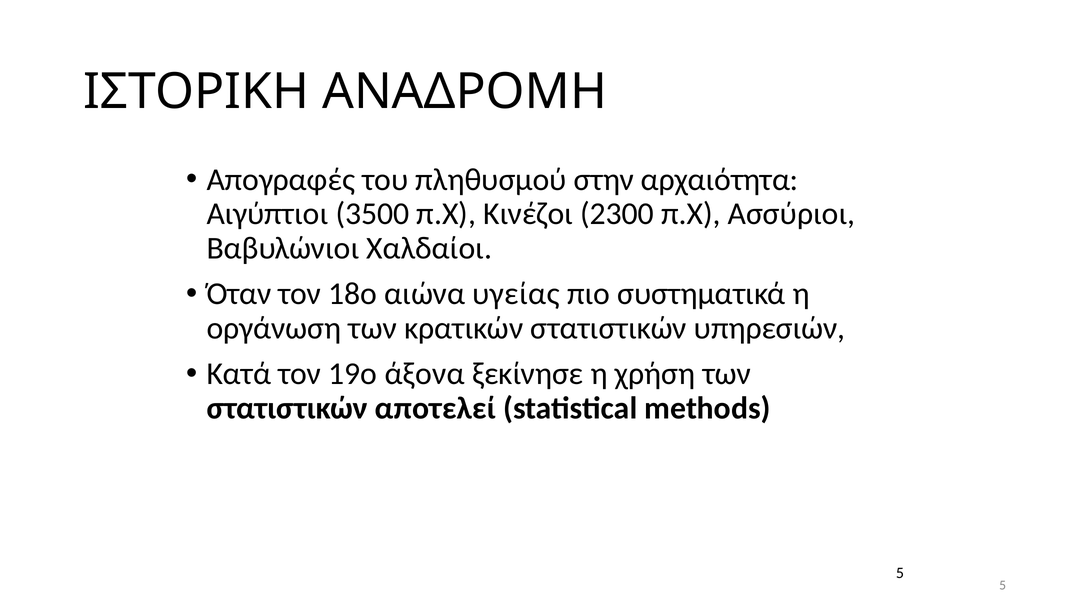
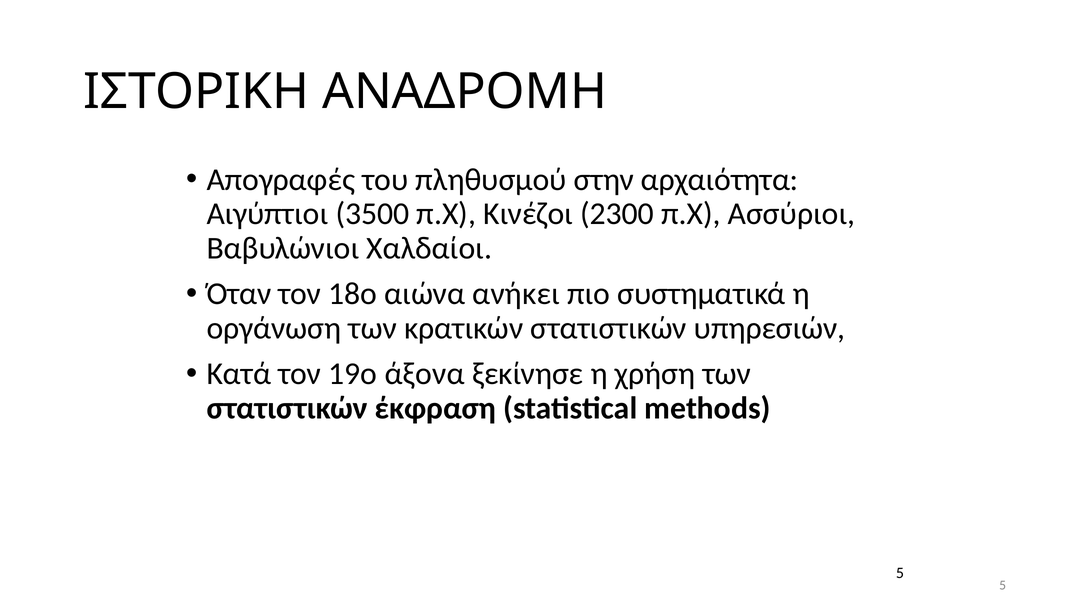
υγείας: υγείας -> ανήκει
αποτελεί: αποτελεί -> έκφραση
